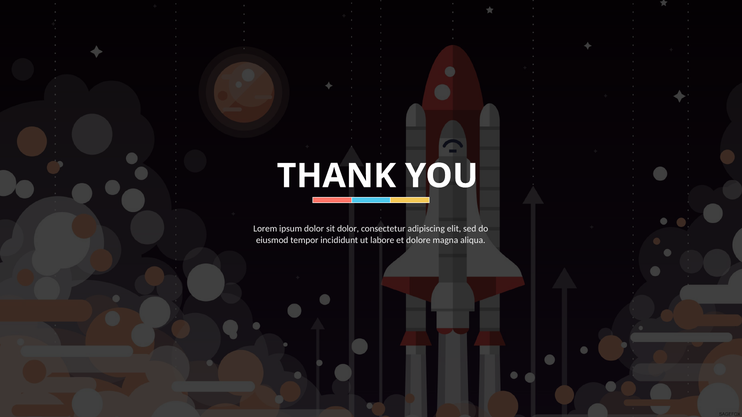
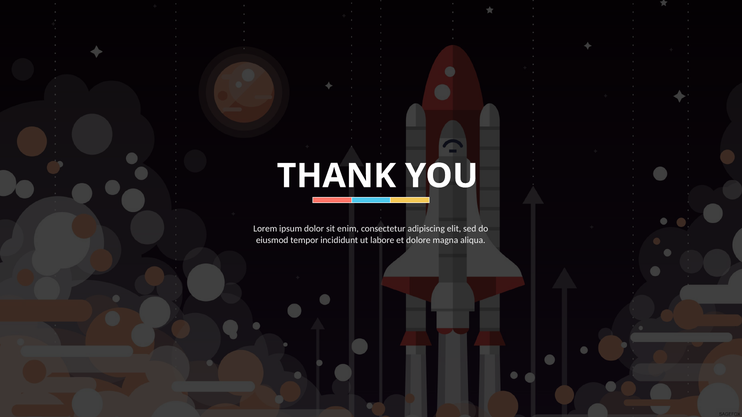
sit dolor: dolor -> enim
